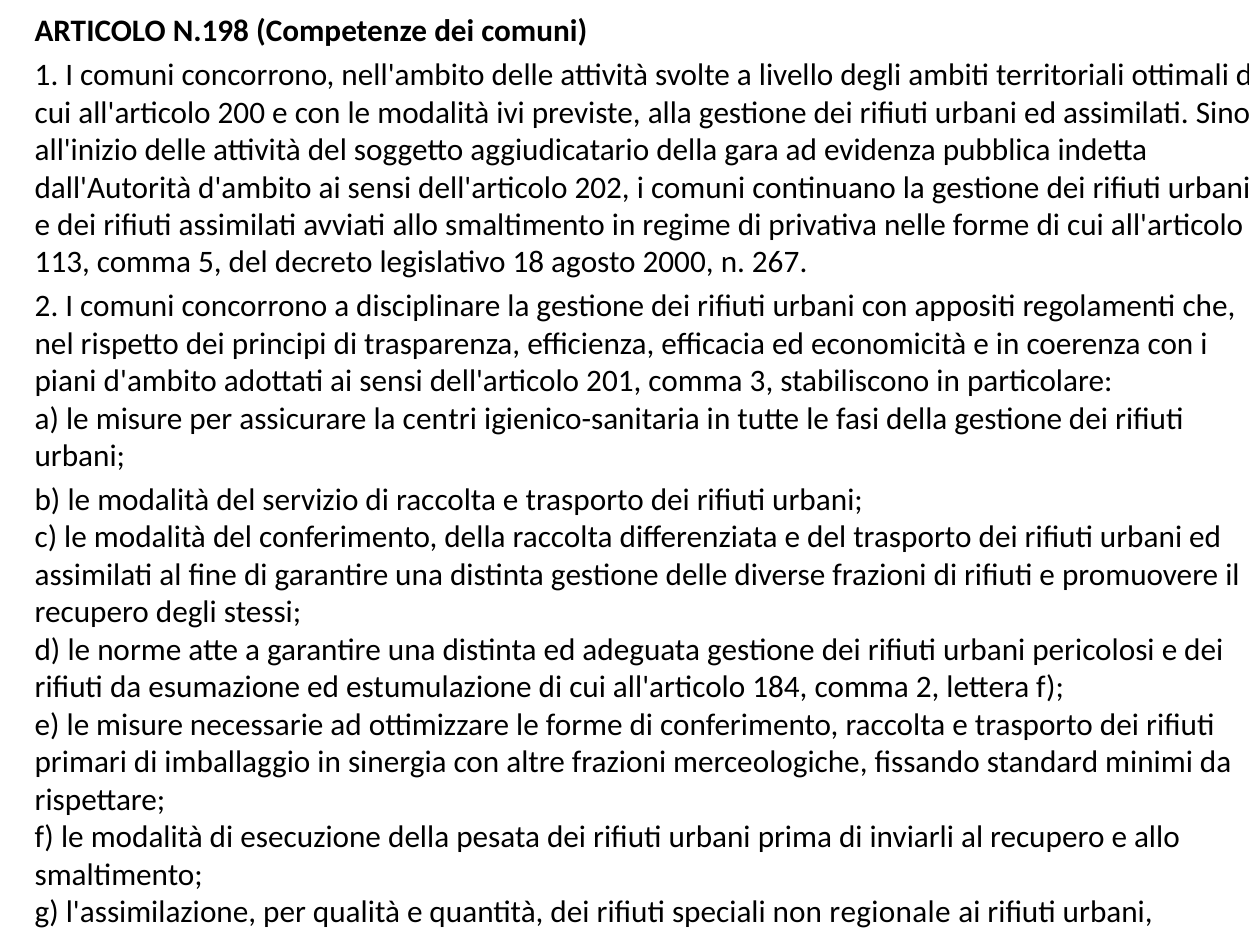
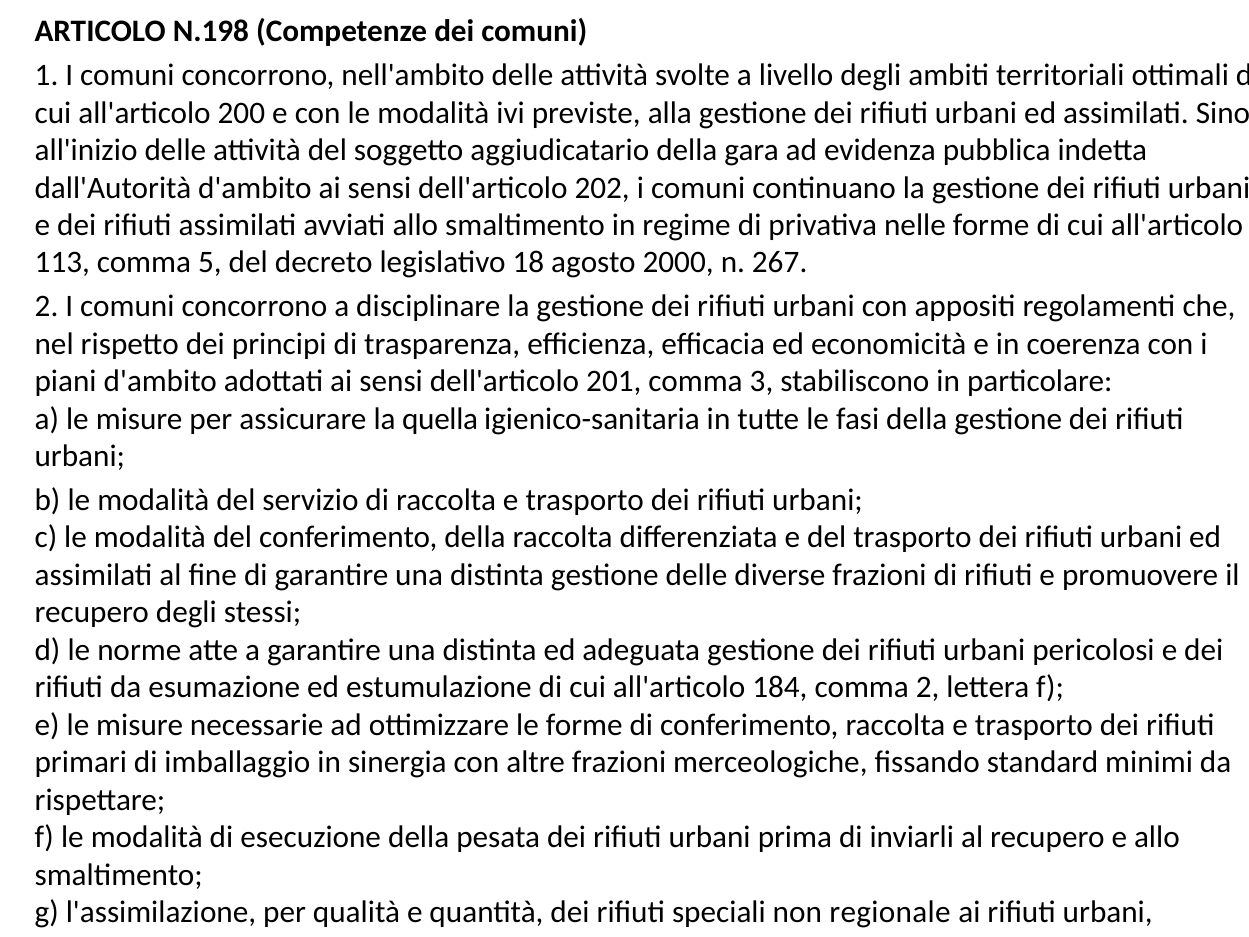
centri: centri -> quella
